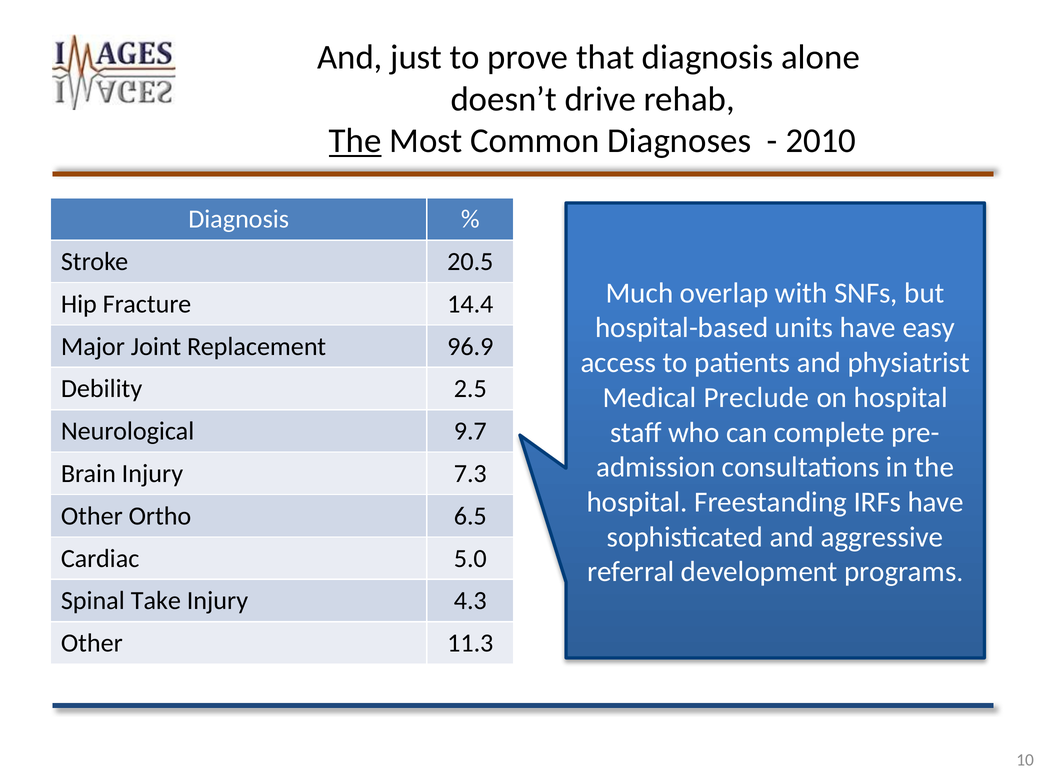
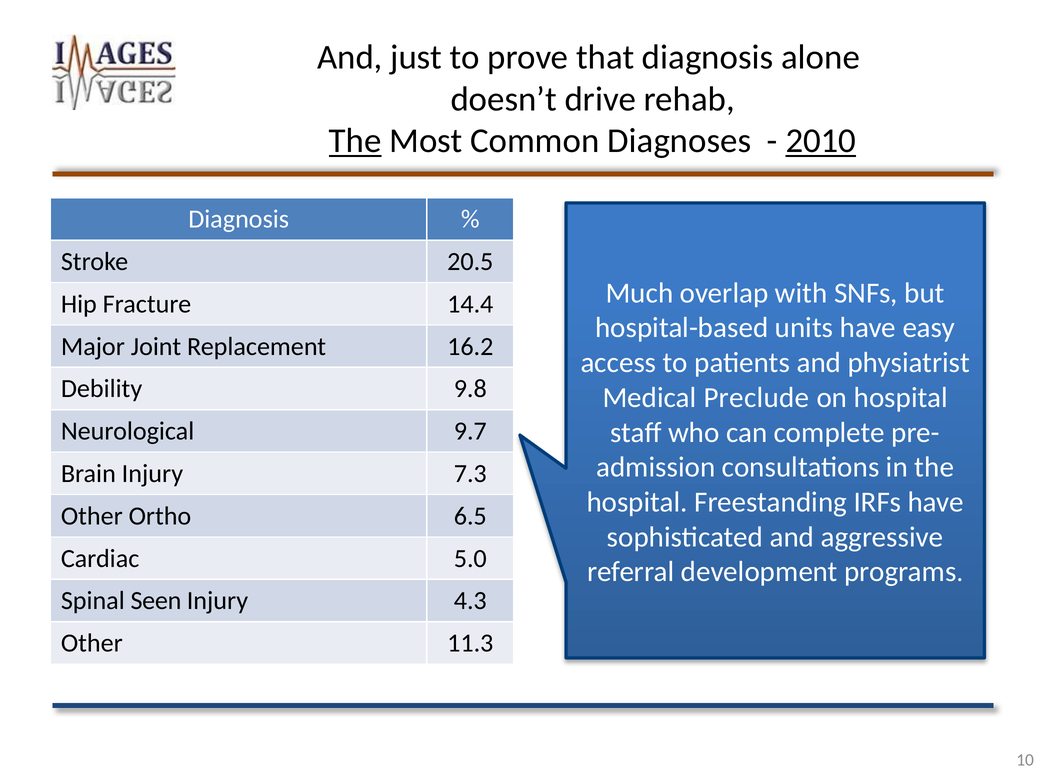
2010 underline: none -> present
96.9: 96.9 -> 16.2
2.5: 2.5 -> 9.8
Take: Take -> Seen
